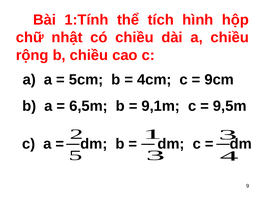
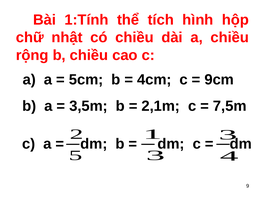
6,5m: 6,5m -> 3,5m
9,1m: 9,1m -> 2,1m
9,5m: 9,5m -> 7,5m
